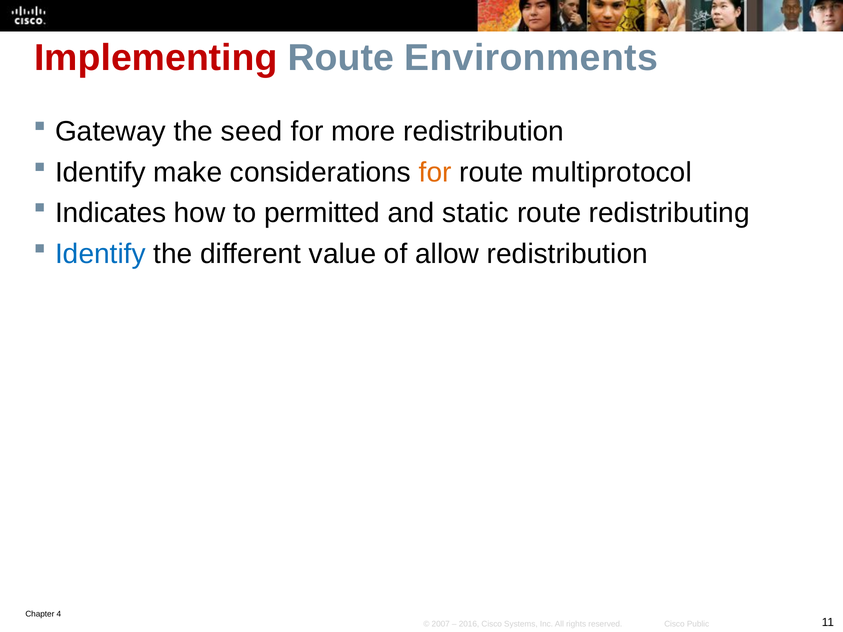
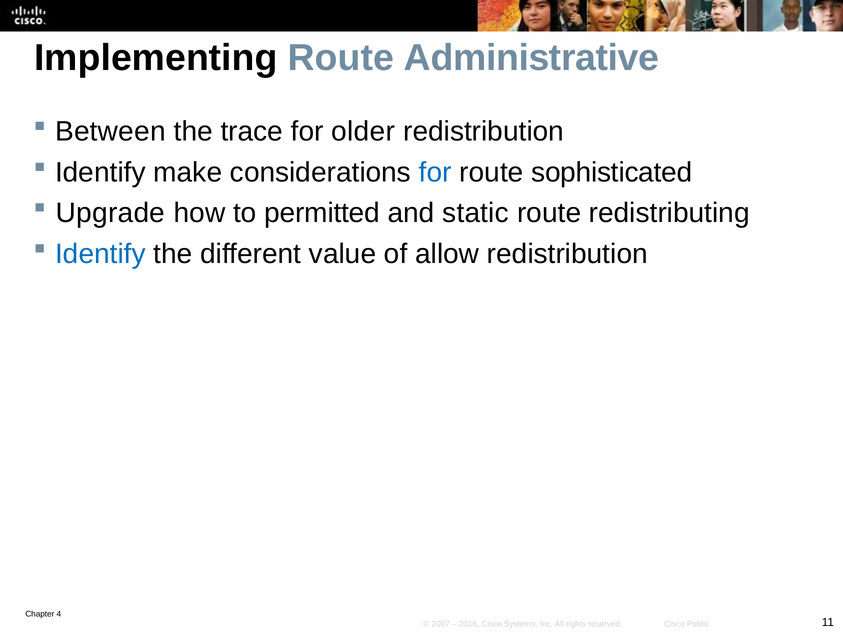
Implementing colour: red -> black
Environments: Environments -> Administrative
Gateway: Gateway -> Between
seed: seed -> trace
more: more -> older
for at (435, 172) colour: orange -> blue
multiprotocol: multiprotocol -> sophisticated
Indicates: Indicates -> Upgrade
